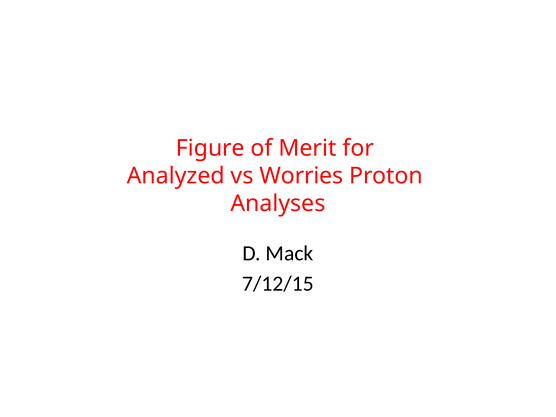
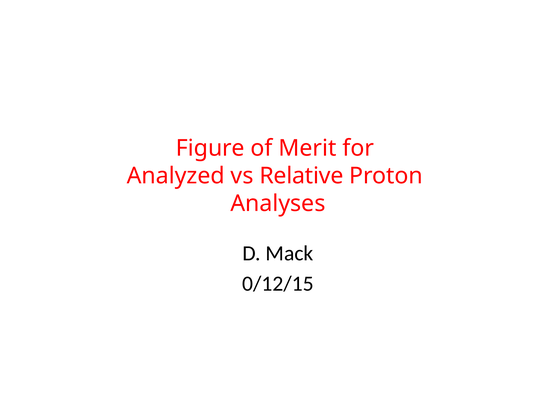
Worries: Worries -> Relative
7/12/15: 7/12/15 -> 0/12/15
